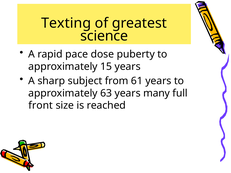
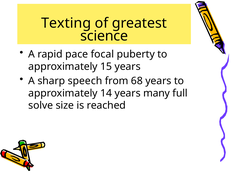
dose: dose -> focal
subject: subject -> speech
61: 61 -> 68
63: 63 -> 14
front: front -> solve
